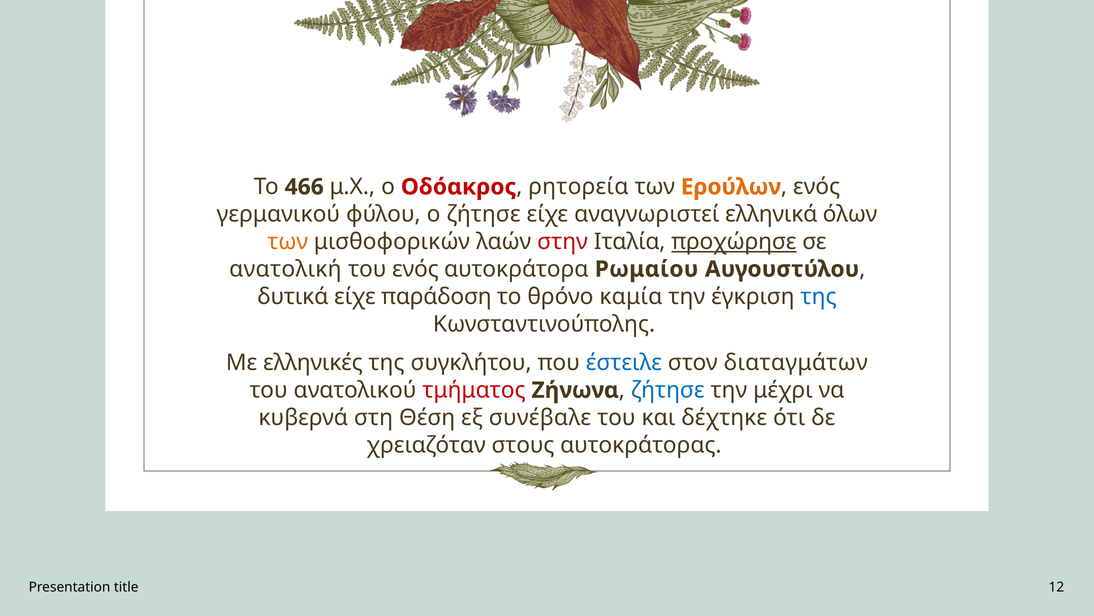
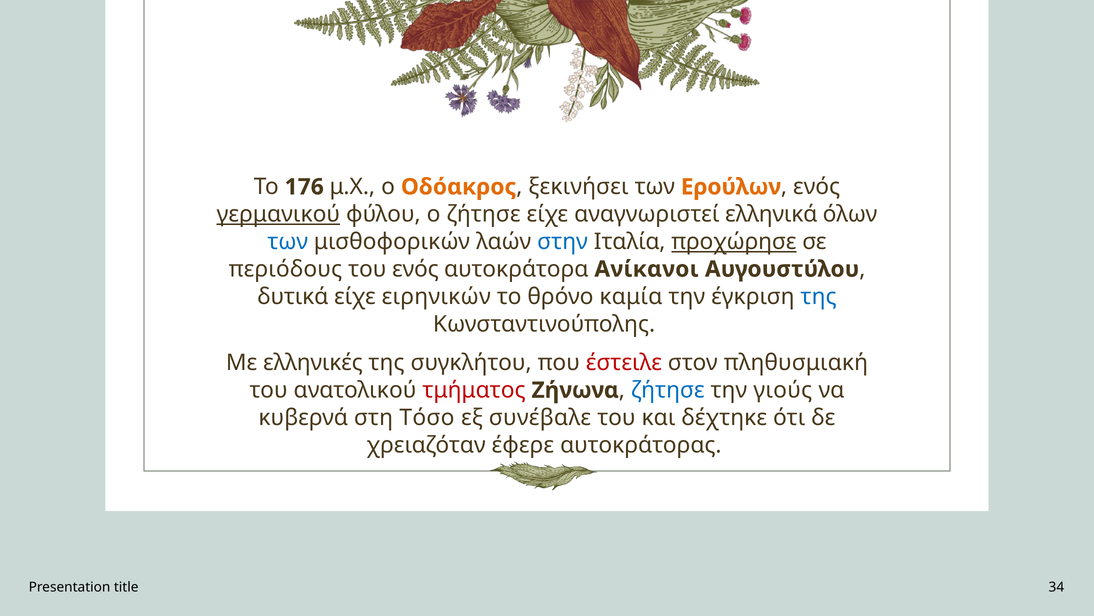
466: 466 -> 176
Οδόακρος colour: red -> orange
ρητορεία: ρητορεία -> ξεκινήσει
γερμανικού underline: none -> present
των at (288, 242) colour: orange -> blue
στην colour: red -> blue
ανατολική: ανατολική -> περιόδους
Ρωμαίου: Ρωμαίου -> Ανίκανοι
παράδοση: παράδοση -> ειρηνικών
έστειλε colour: blue -> red
διαταγμάτων: διαταγμάτων -> πληθυσμιακή
μέχρι: μέχρι -> γιούς
Θέση: Θέση -> Τόσο
στους: στους -> έφερε
12: 12 -> 34
